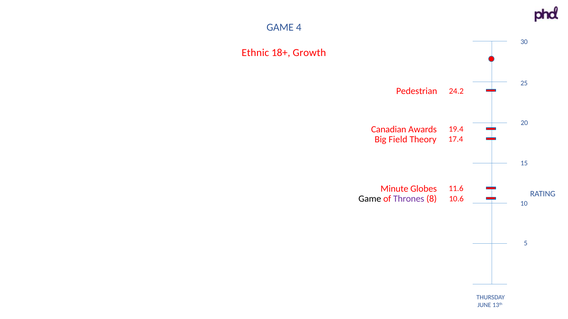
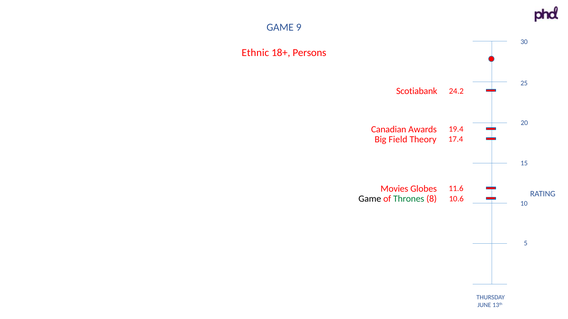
4: 4 -> 9
Growth: Growth -> Persons
Pedestrian: Pedestrian -> Scotiabank
Minute: Minute -> Movies
Thrones colour: purple -> green
